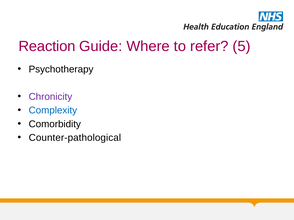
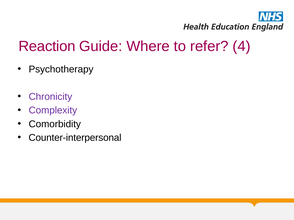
5: 5 -> 4
Complexity colour: blue -> purple
Counter-pathological: Counter-pathological -> Counter-interpersonal
